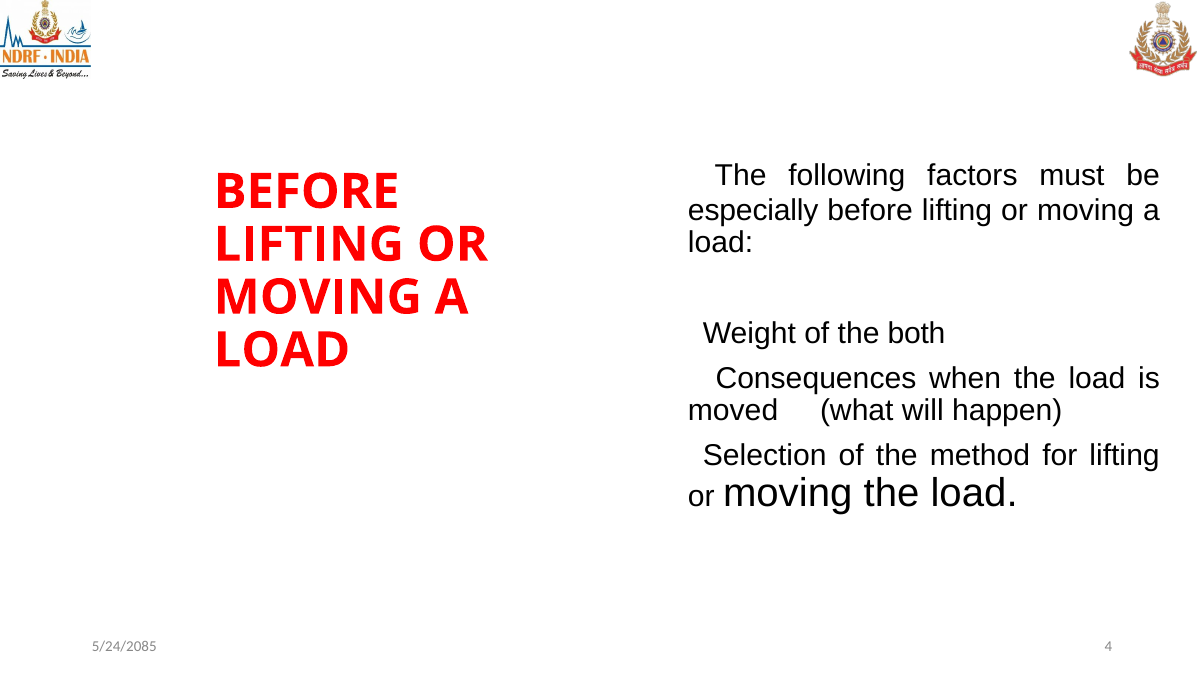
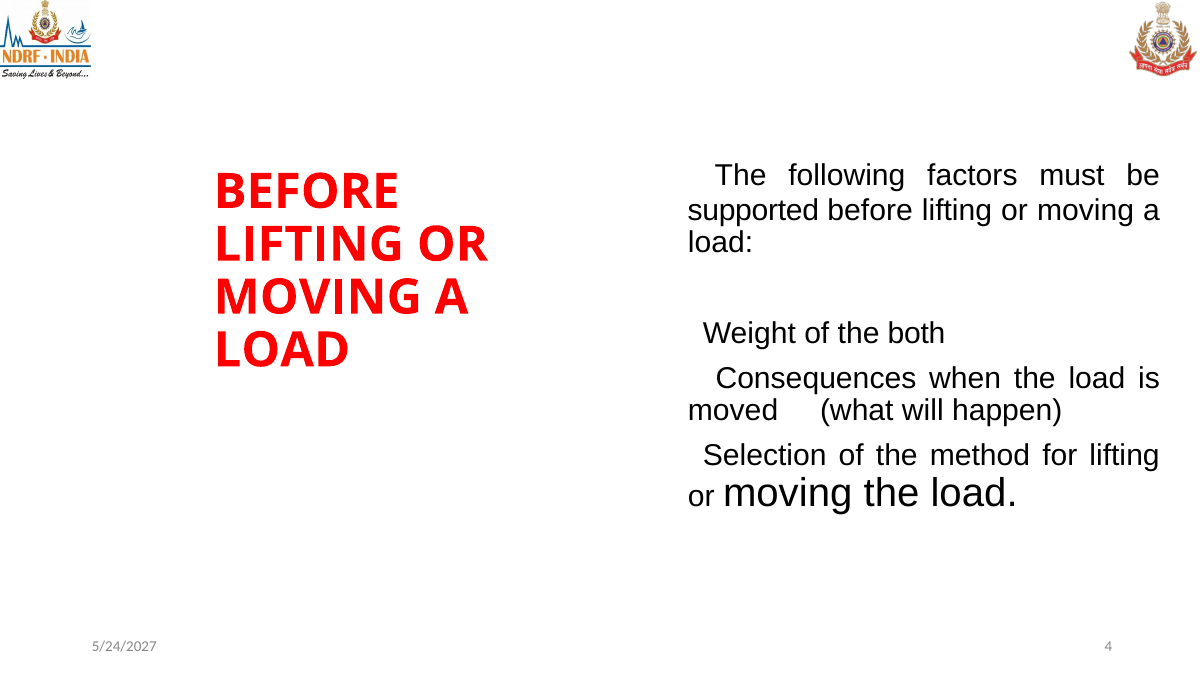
especially: especially -> supported
5/24/2085: 5/24/2085 -> 5/24/2027
